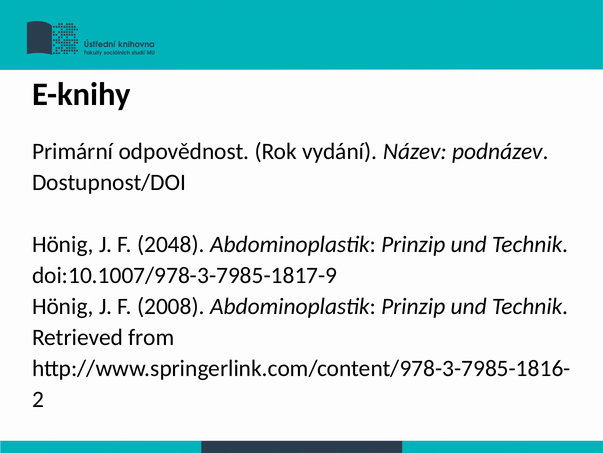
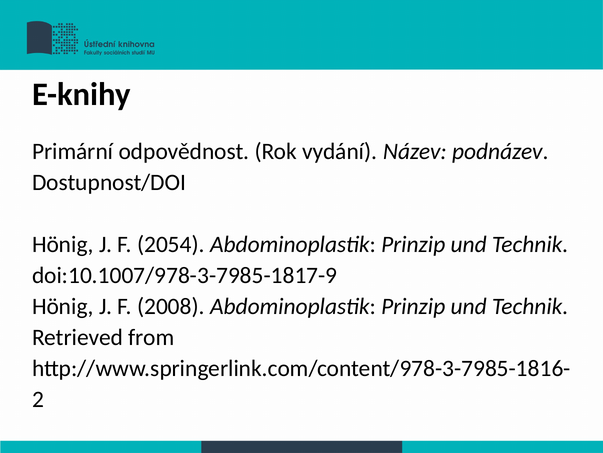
2048: 2048 -> 2054
